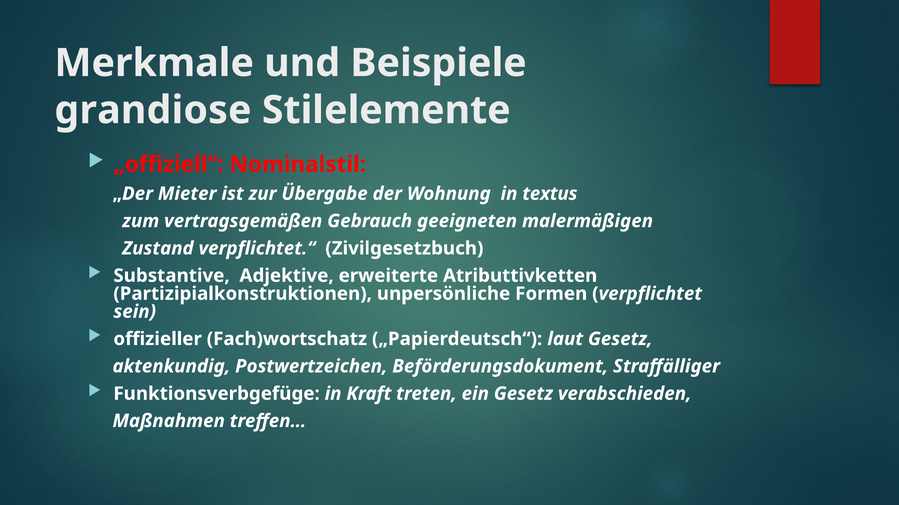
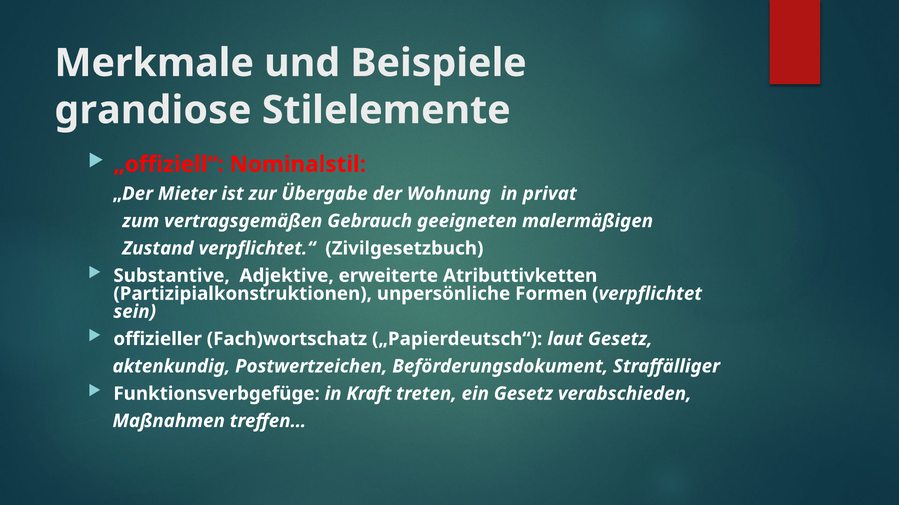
textus: textus -> privat
